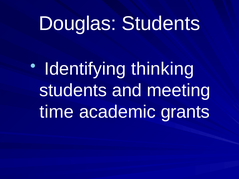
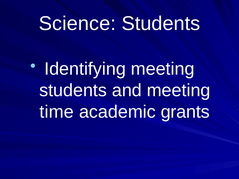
Douglas: Douglas -> Science
Identifying thinking: thinking -> meeting
